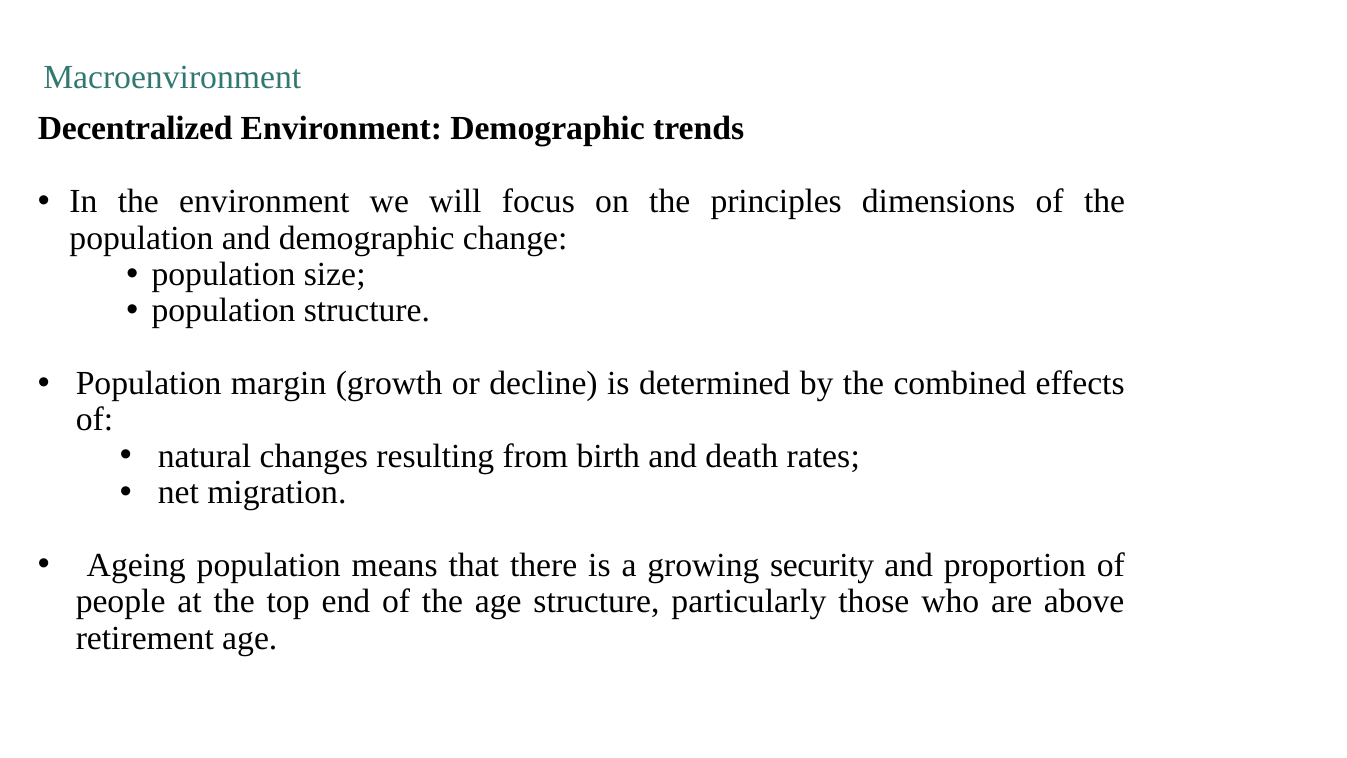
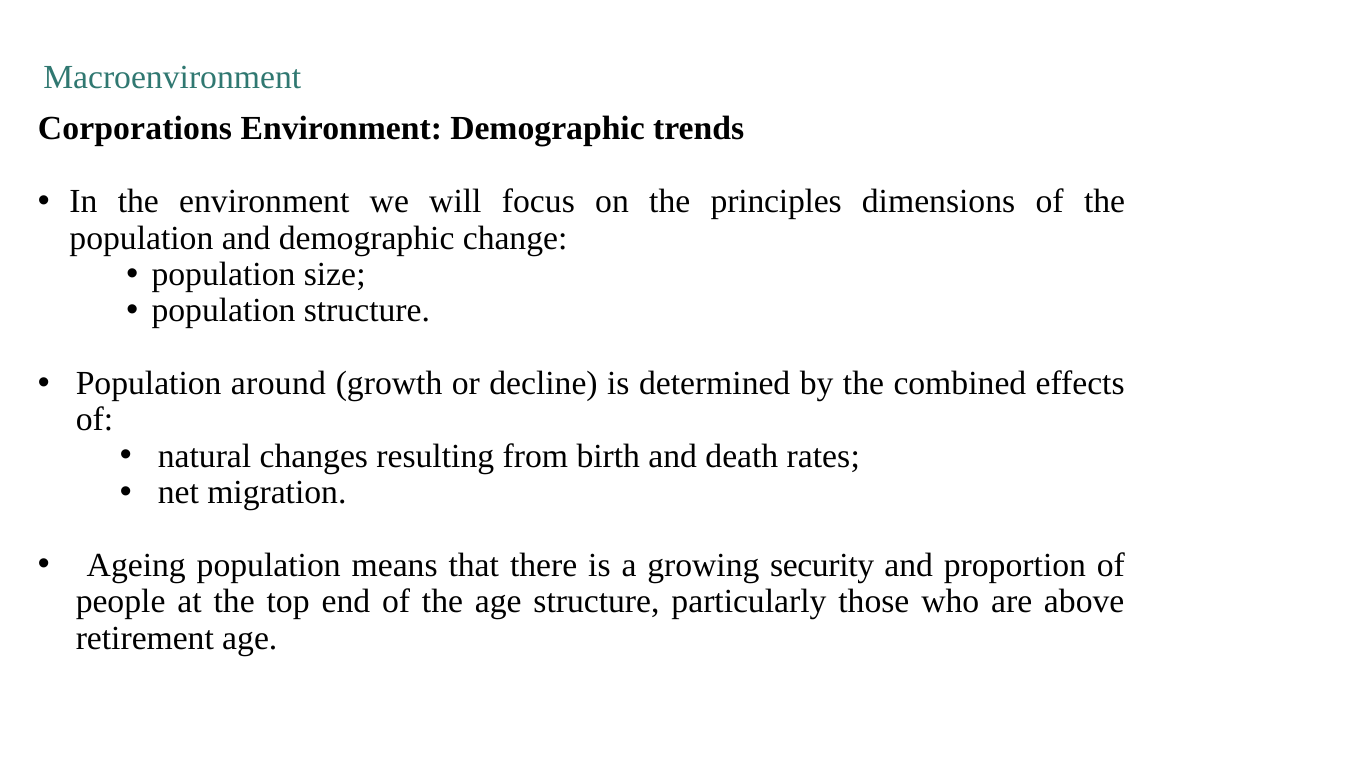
Decentralized: Decentralized -> Corporations
margin: margin -> around
